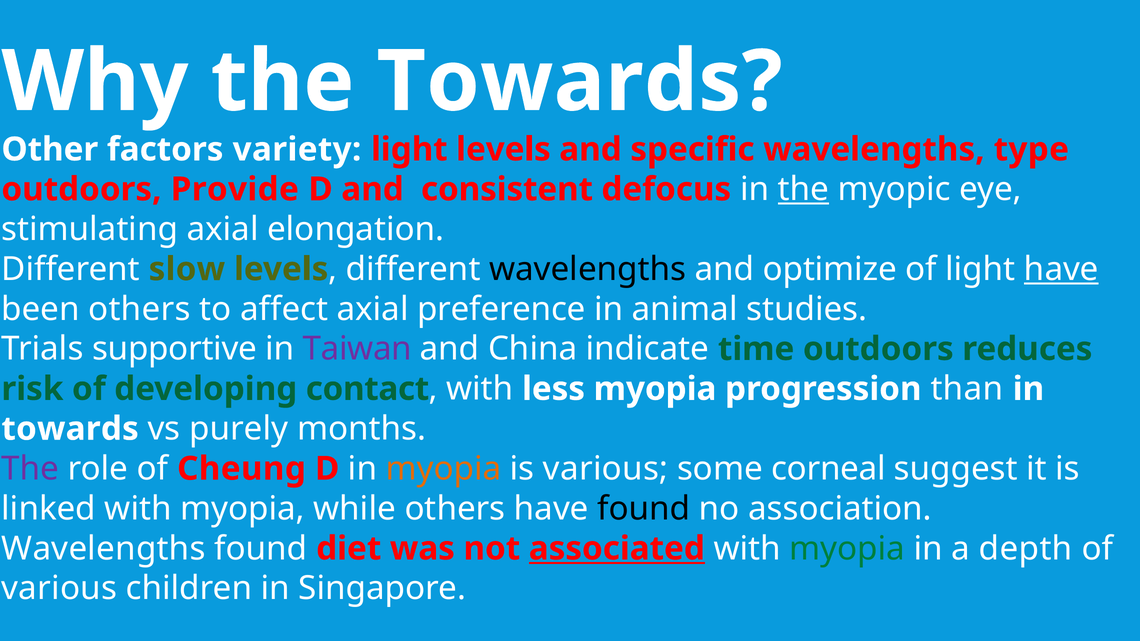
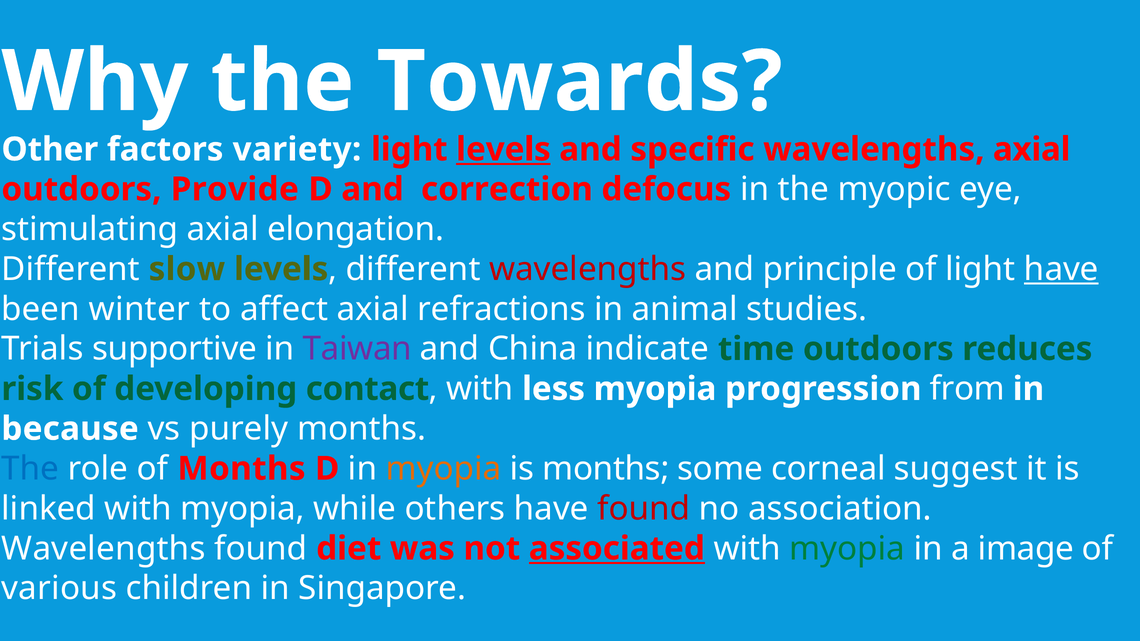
levels at (504, 150) underline: none -> present
wavelengths type: type -> axial
consistent: consistent -> correction
the at (803, 189) underline: present -> none
wavelengths at (588, 269) colour: black -> red
optimize: optimize -> principle
been others: others -> winter
preference: preference -> refractions
than: than -> from
towards at (70, 429): towards -> because
The at (30, 469) colour: purple -> blue
of Cheung: Cheung -> Months
is various: various -> months
found at (644, 509) colour: black -> red
depth: depth -> image
